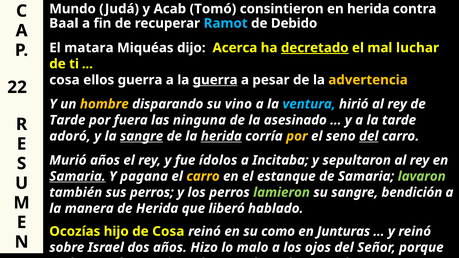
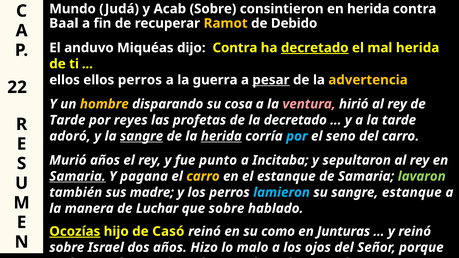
Acab Tomó: Tomó -> Sobre
Ramot colour: light blue -> yellow
El matara: matara -> anduvo
dijo Acerca: Acerca -> Contra
mal luchar: luchar -> herida
cosa at (64, 80): cosa -> ellos
ellos guerra: guerra -> perros
guerra at (215, 80) underline: present -> none
pesar underline: none -> present
vino: vino -> cosa
ventura colour: light blue -> pink
fuera: fuera -> reyes
ninguna: ninguna -> profetas
la asesinado: asesinado -> decretado
por at (297, 136) colour: yellow -> light blue
del at (369, 136) underline: present -> none
ídolos: ídolos -> punto
sus perros: perros -> madre
lamieron colour: light green -> light blue
sangre bendición: bendición -> estanque
de Herida: Herida -> Luchar
que liberó: liberó -> sobre
Ocozías underline: none -> present
de Cosa: Cosa -> Casó
